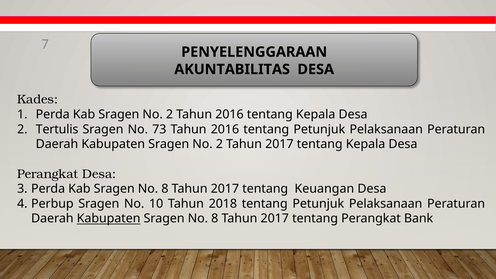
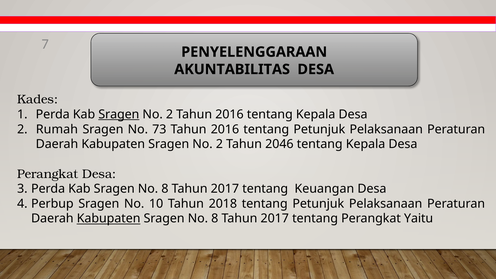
Sragen at (119, 114) underline: none -> present
Tertulis: Tertulis -> Rumah
2 Tahun 2017: 2017 -> 2046
Bank: Bank -> Yaitu
